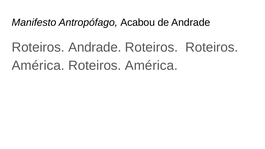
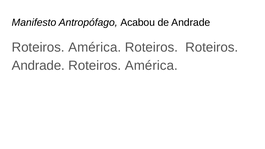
Andrade at (95, 47): Andrade -> América
América at (38, 66): América -> Andrade
